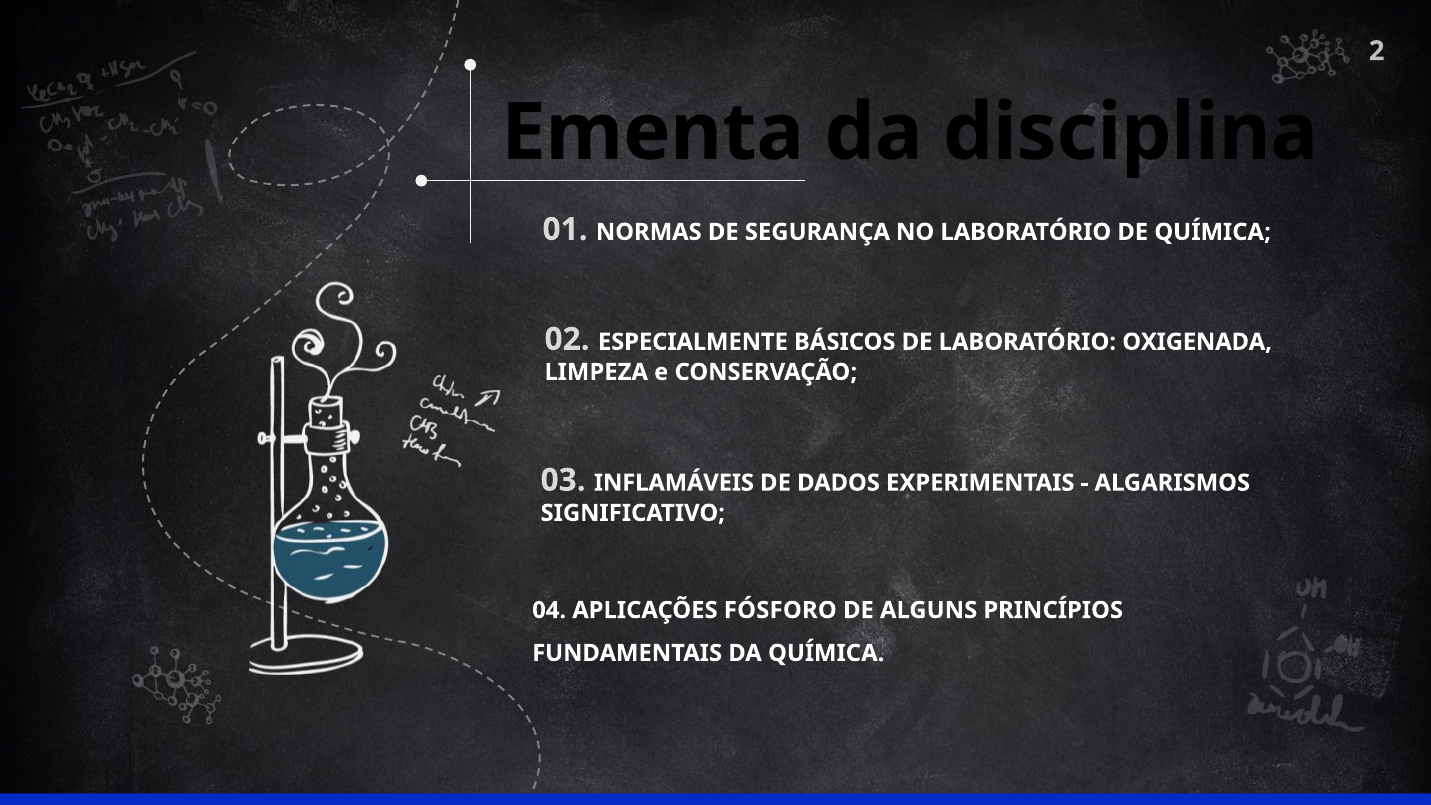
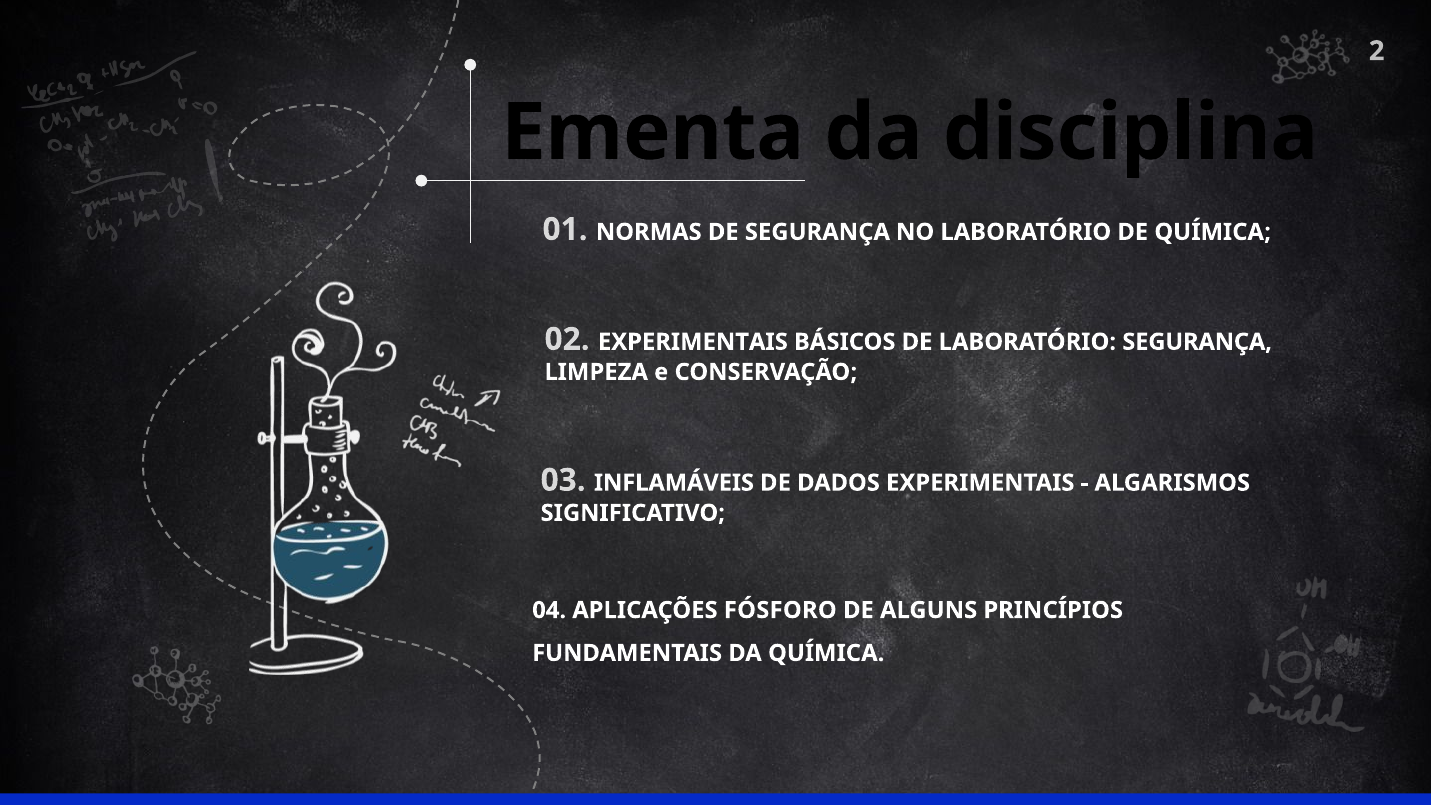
02 ESPECIALMENTE: ESPECIALMENTE -> EXPERIMENTAIS
LABORATÓRIO OXIGENADA: OXIGENADA -> SEGURANÇA
